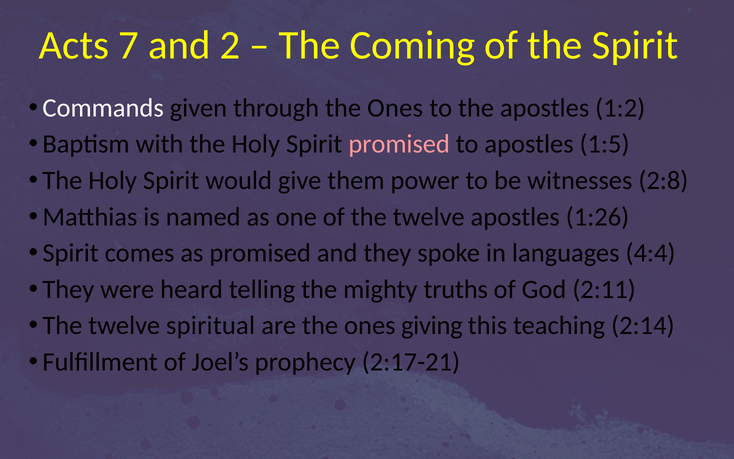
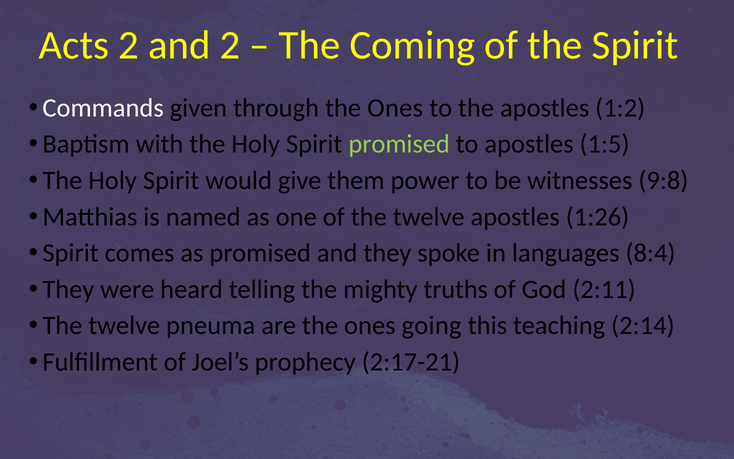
Acts 7: 7 -> 2
promised at (399, 144) colour: pink -> light green
2:8: 2:8 -> 9:8
4:4: 4:4 -> 8:4
spiritual: spiritual -> pneuma
giving: giving -> going
